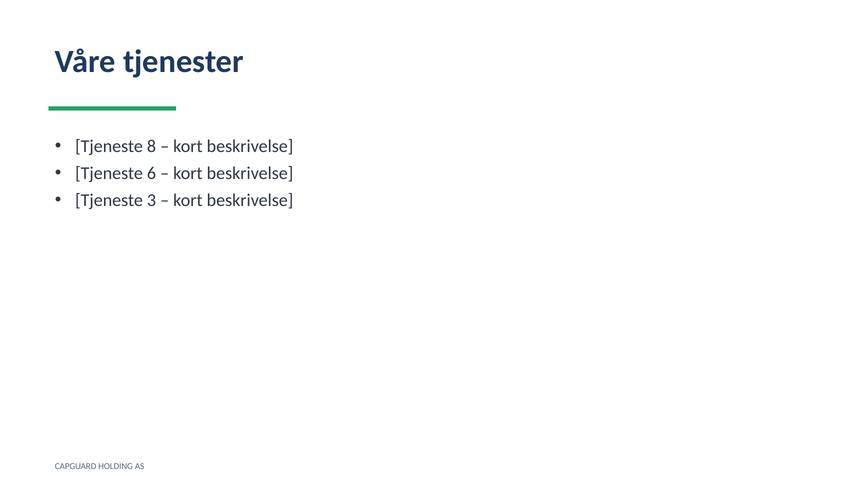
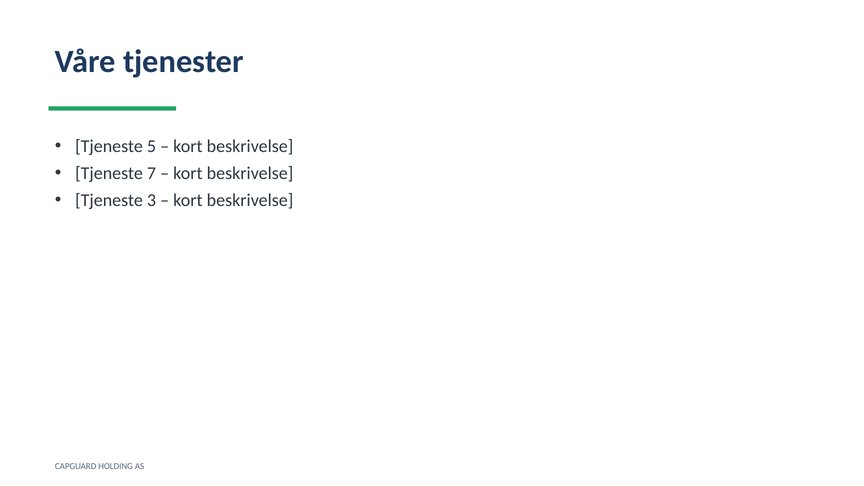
8: 8 -> 5
6: 6 -> 7
